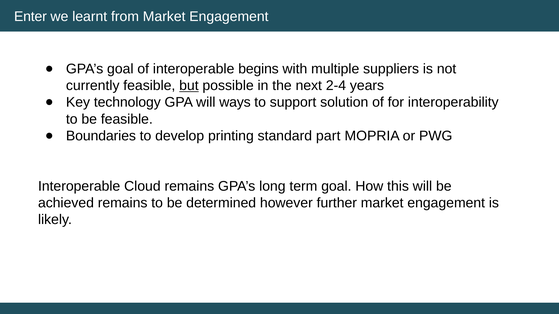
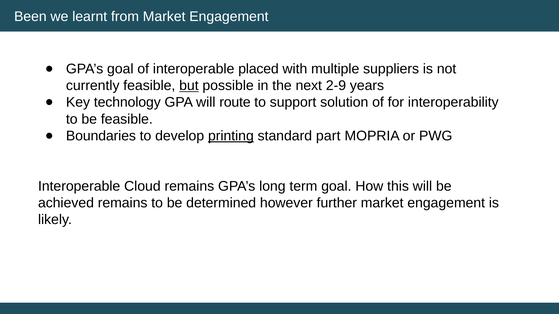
Enter: Enter -> Been
begins: begins -> placed
2-4: 2-4 -> 2-9
ways: ways -> route
printing underline: none -> present
